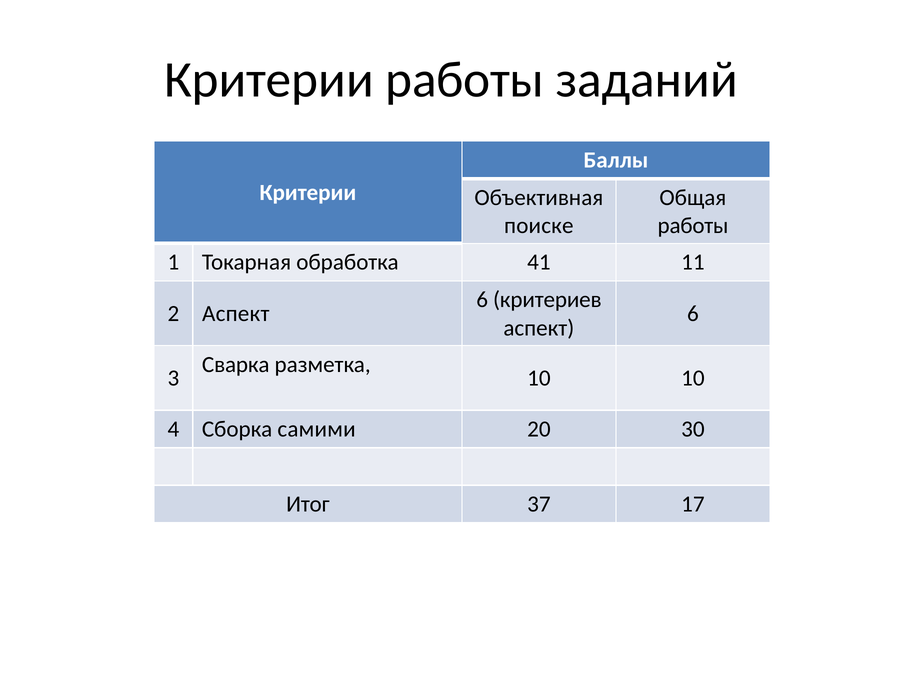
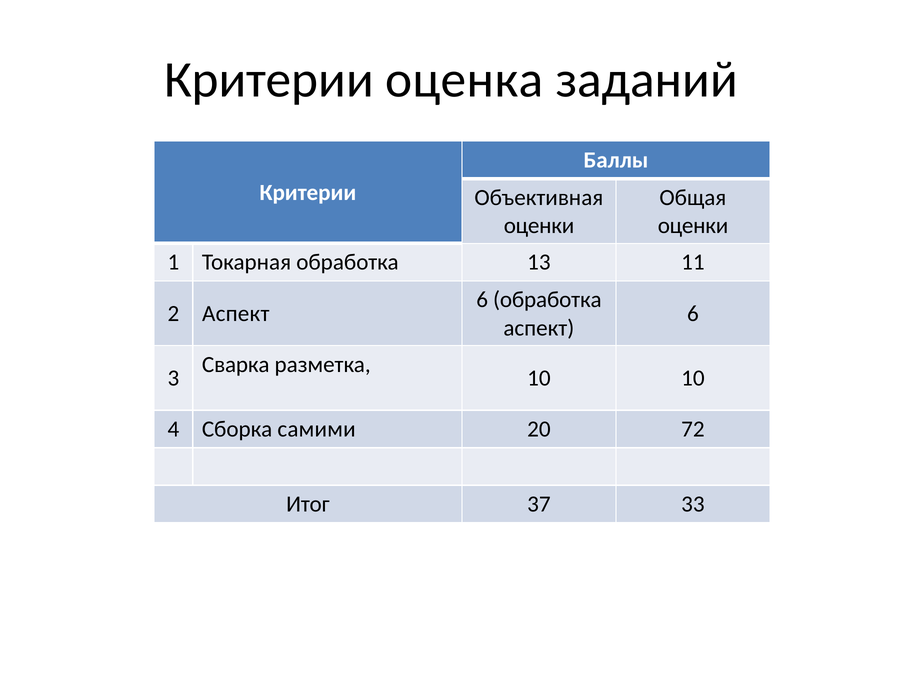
Критерии работы: работы -> оценка
поиске at (539, 226): поиске -> оценки
работы at (693, 226): работы -> оценки
41: 41 -> 13
6 критериев: критериев -> обработка
30: 30 -> 72
17: 17 -> 33
